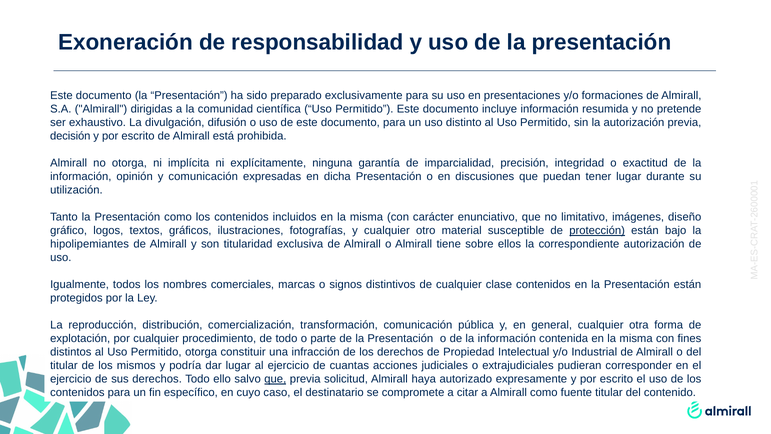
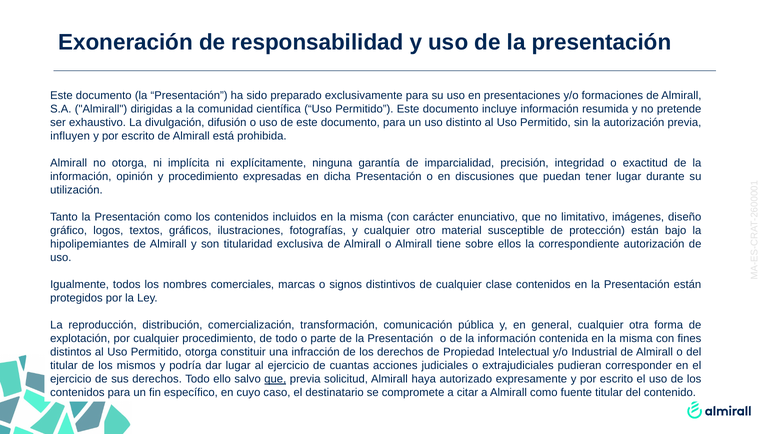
decisión: decisión -> influyen
y comunicación: comunicación -> procedimiento
protección underline: present -> none
